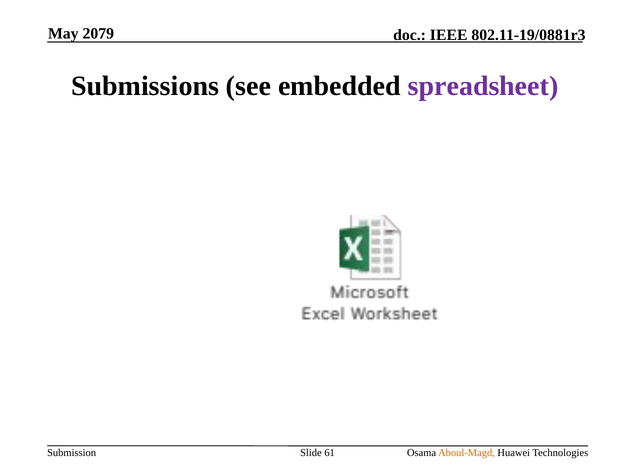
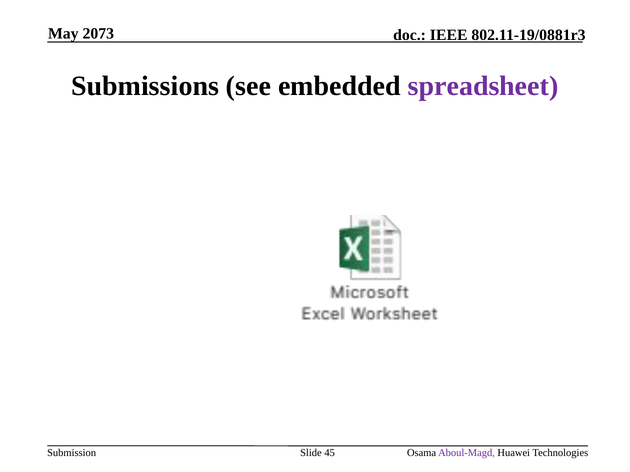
2079: 2079 -> 2073
61: 61 -> 45
Aboul-Magd colour: orange -> purple
